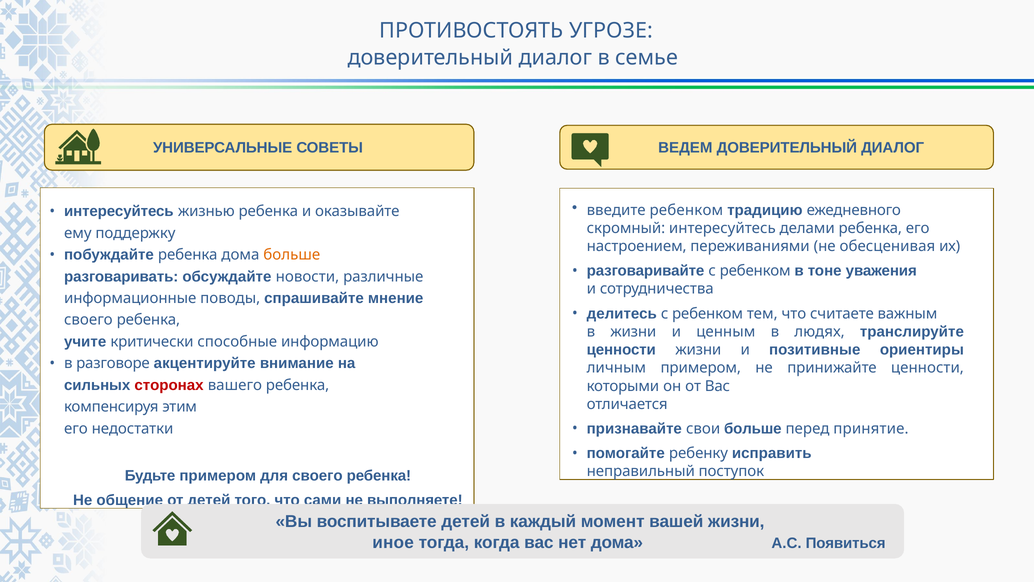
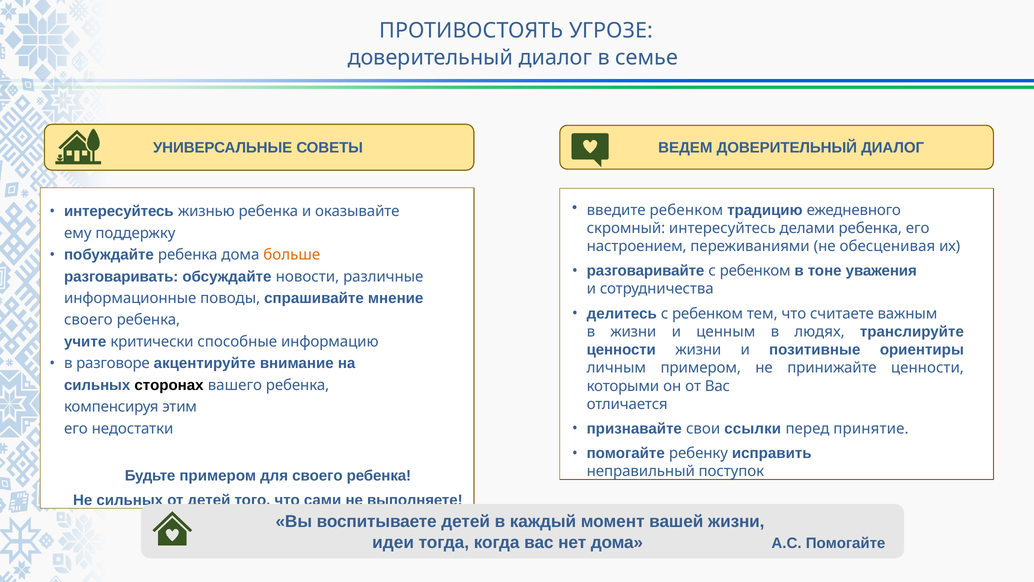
сторонах colour: red -> black
свои больше: больше -> ссылки
Не общение: общение -> сильных
иное: иное -> идеи
А.С Появиться: Появиться -> Помогайте
